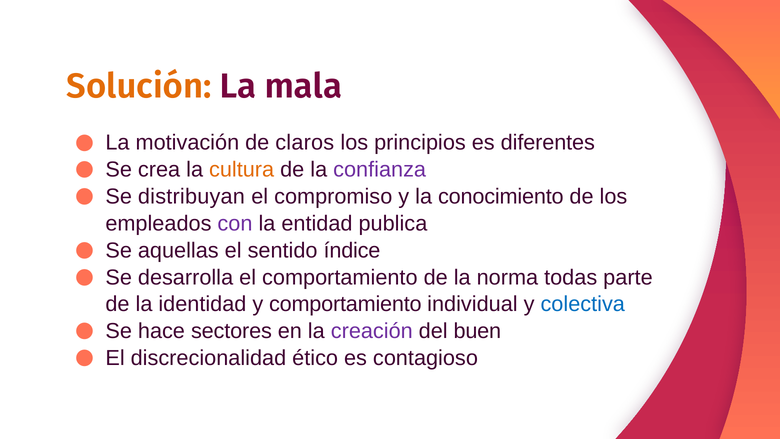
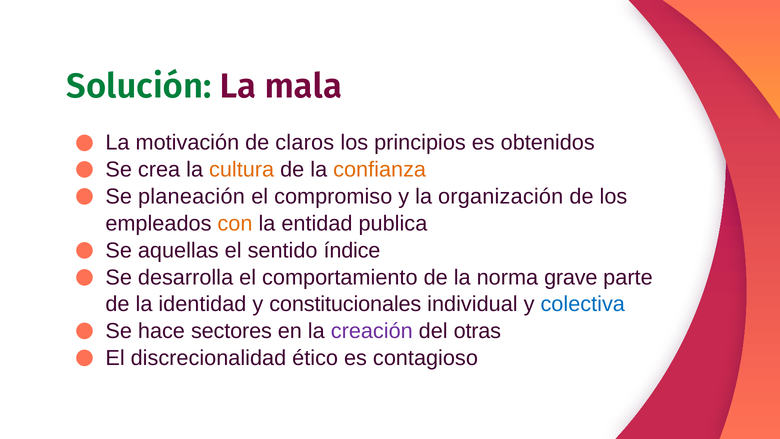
Solución colour: orange -> green
diferentes: diferentes -> obtenidos
confianza colour: purple -> orange
distribuyan: distribuyan -> planeación
conocimiento: conocimiento -> organización
con colour: purple -> orange
todas: todas -> grave
y comportamiento: comportamiento -> constitucionales
buen: buen -> otras
